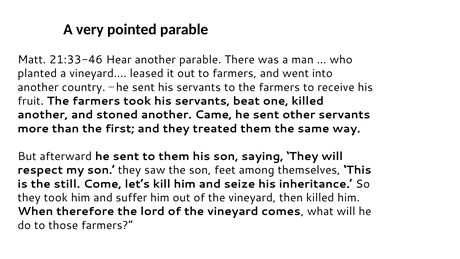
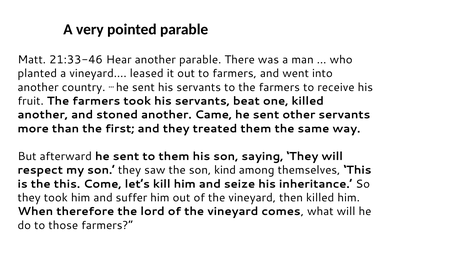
feet: feet -> kind
the still: still -> this
